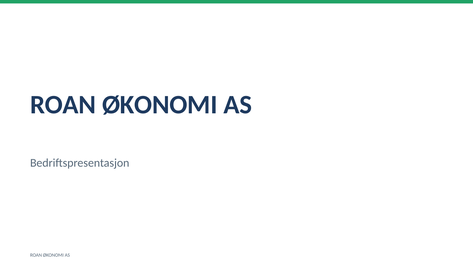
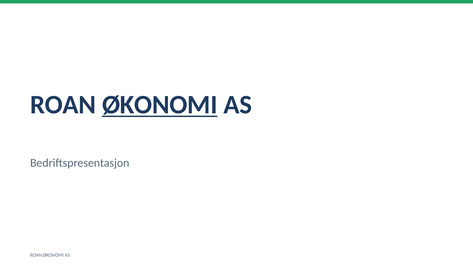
ØKONOMI at (160, 105) underline: none -> present
